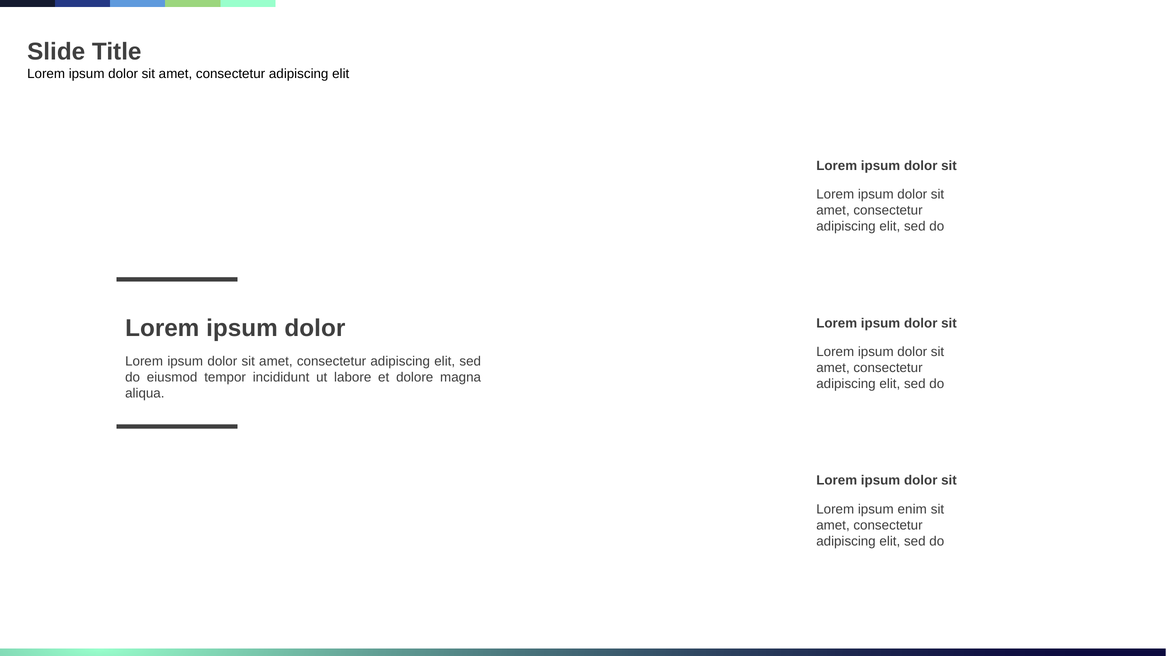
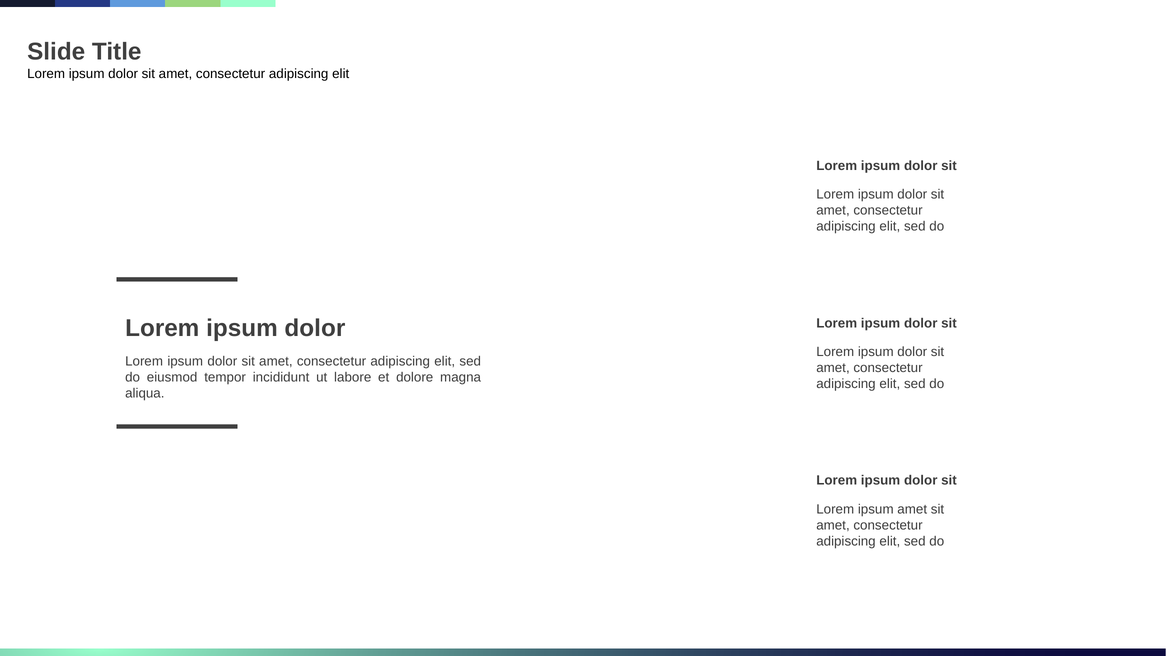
ipsum enim: enim -> amet
